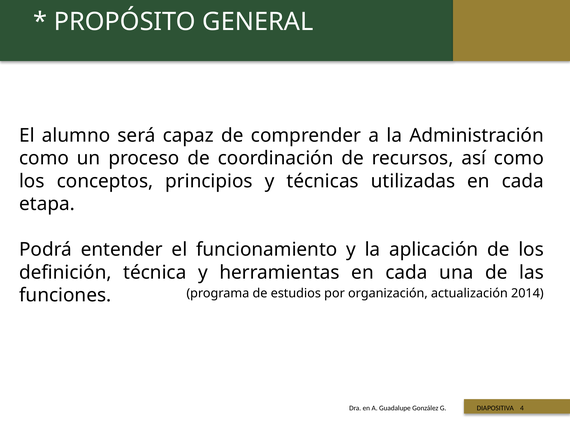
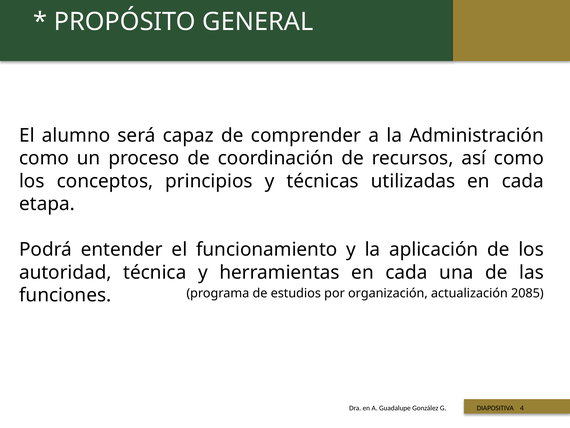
definición: definición -> autoridad
2014: 2014 -> 2085
